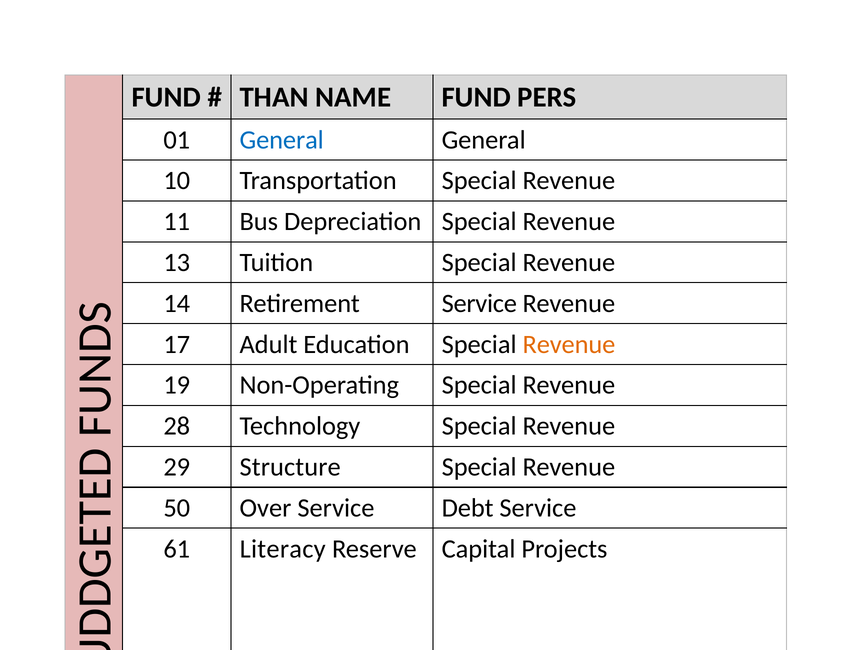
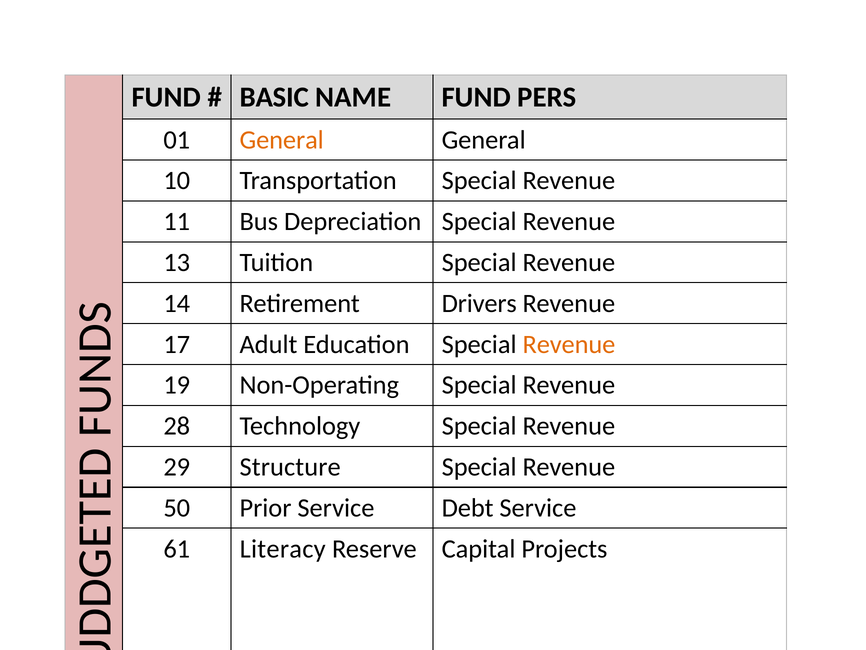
THAN: THAN -> BASIC
General at (282, 140) colour: blue -> orange
Retirement Service: Service -> Drivers
Over: Over -> Prior
